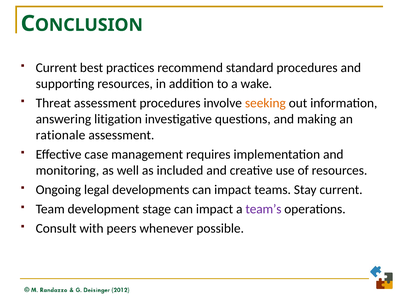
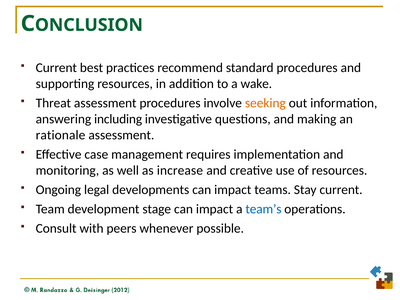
litigation: litigation -> including
included: included -> increase
team’s colour: purple -> blue
